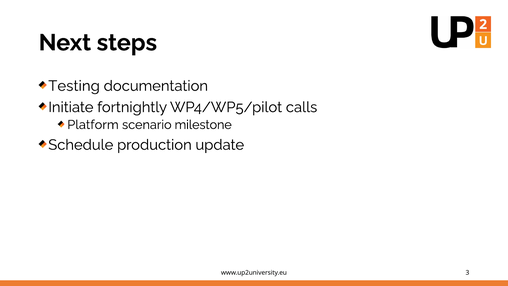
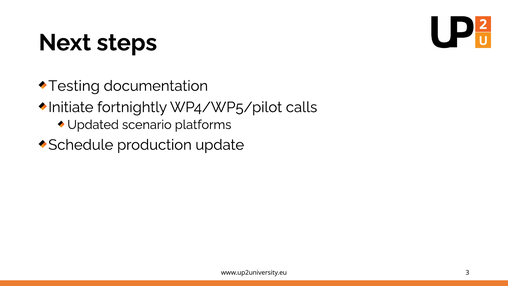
Platform: Platform -> Updated
milestone: milestone -> platforms
